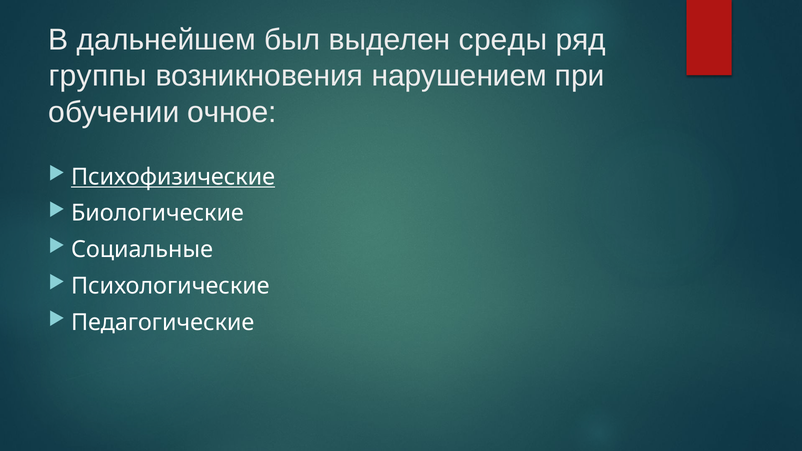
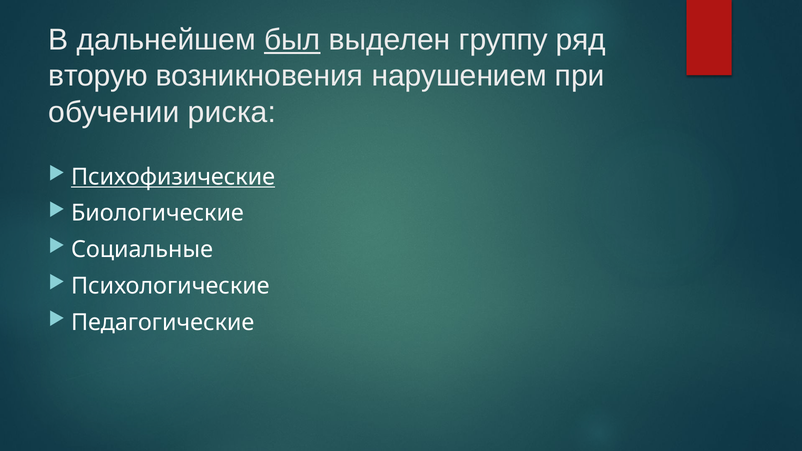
был underline: none -> present
среды: среды -> группу
группы: группы -> вторую
очное: очное -> риска
